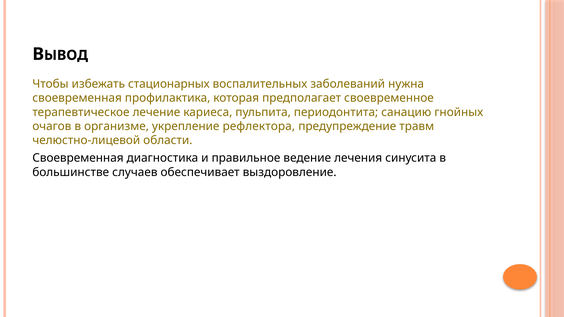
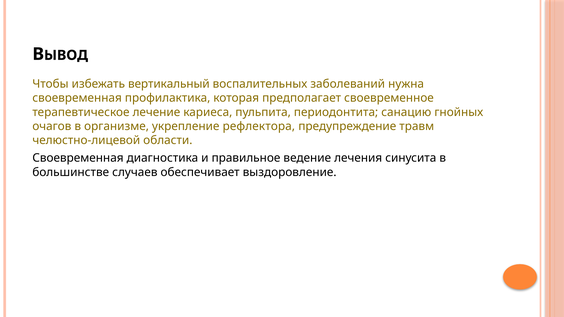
стационарных: стационарных -> вертикальный
